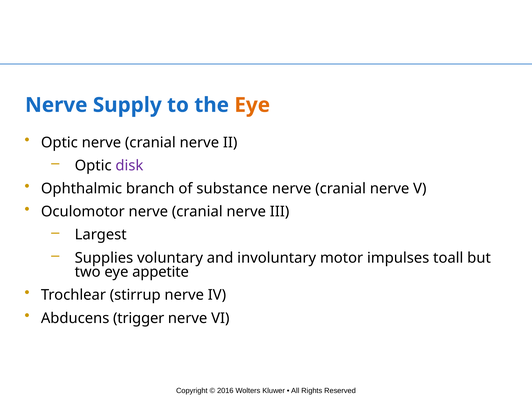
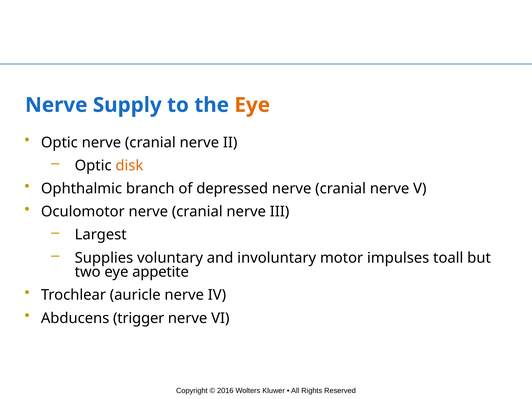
disk colour: purple -> orange
substance: substance -> depressed
stirrup: stirrup -> auricle
